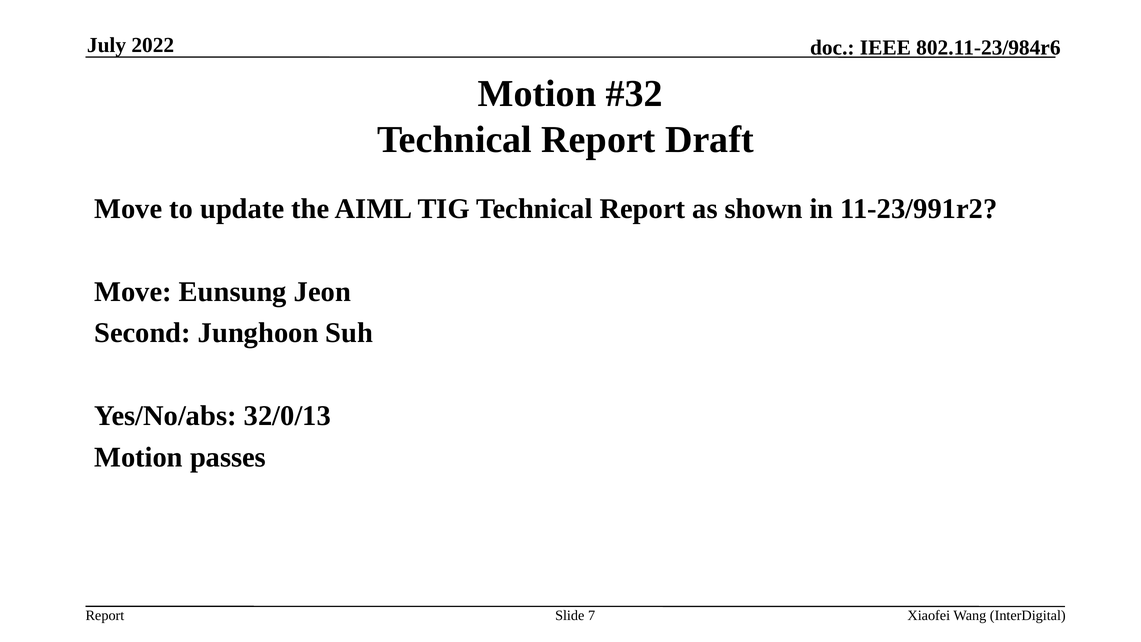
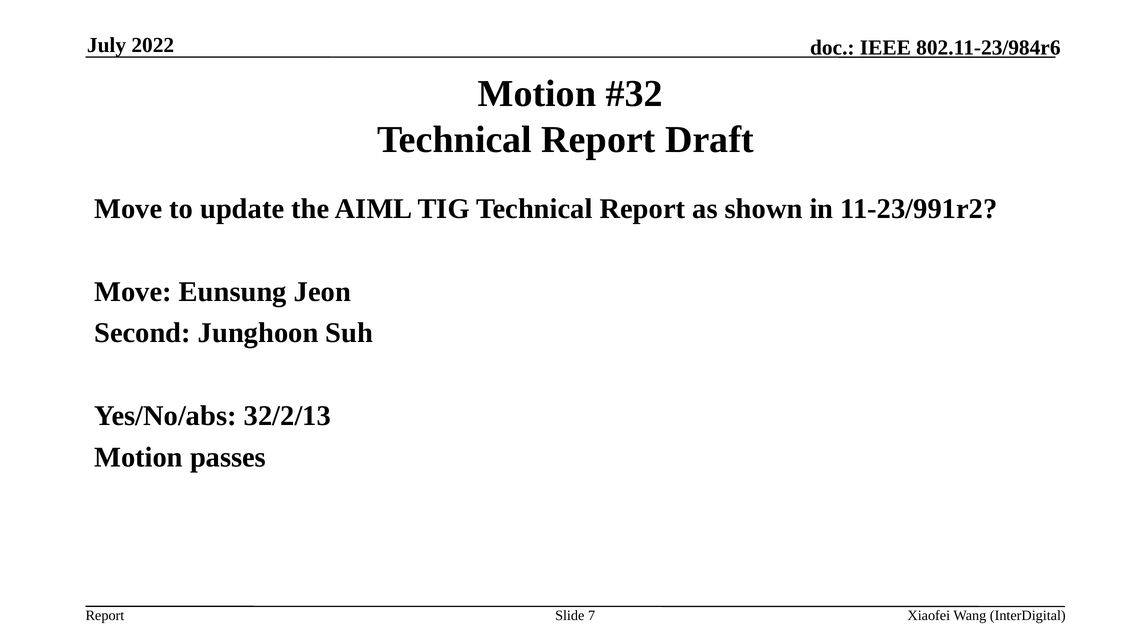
32/0/13: 32/0/13 -> 32/2/13
